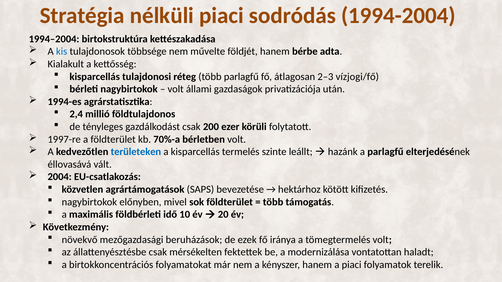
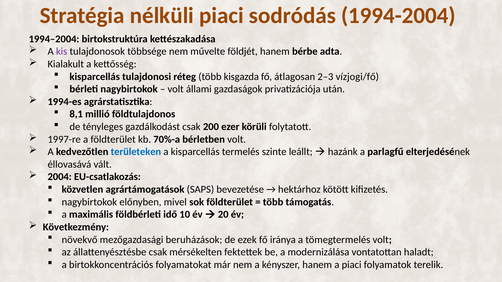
kis colour: blue -> purple
több parlagfű: parlagfű -> kisgazda
2,4: 2,4 -> 8,1
